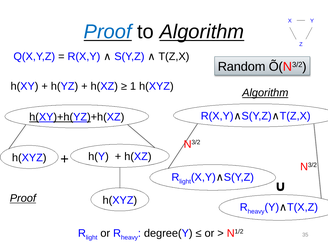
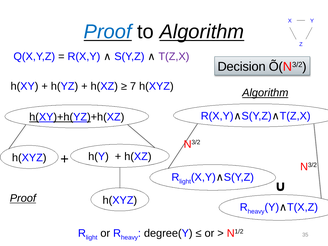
T(Z,X colour: black -> purple
Random: Random -> Decision
1: 1 -> 7
